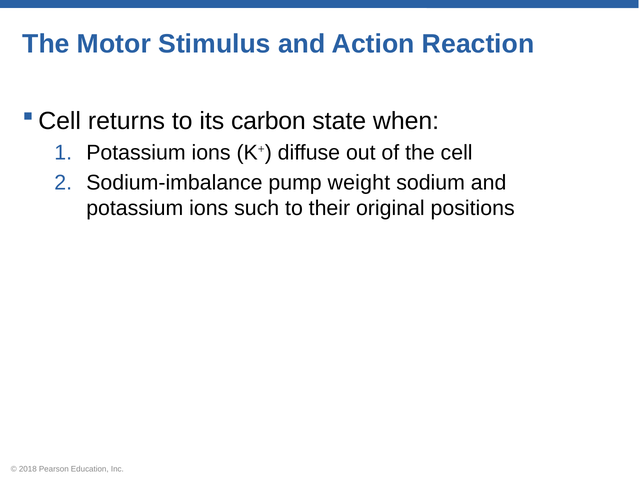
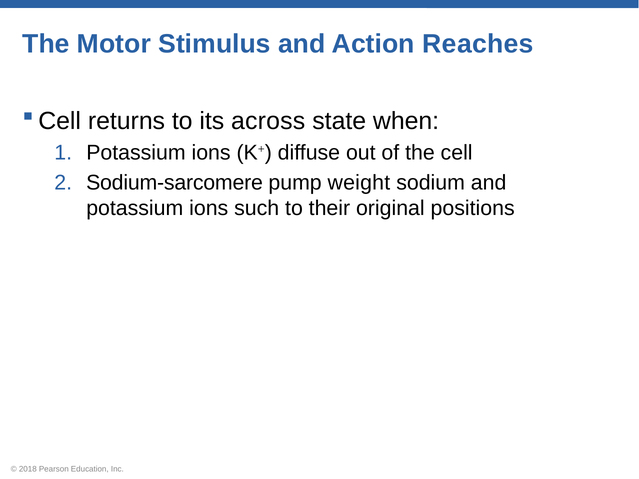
Reaction: Reaction -> Reaches
carbon: carbon -> across
Sodium-imbalance: Sodium-imbalance -> Sodium-sarcomere
